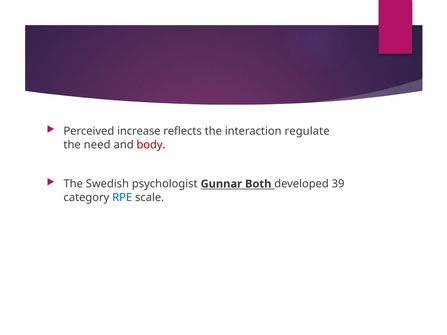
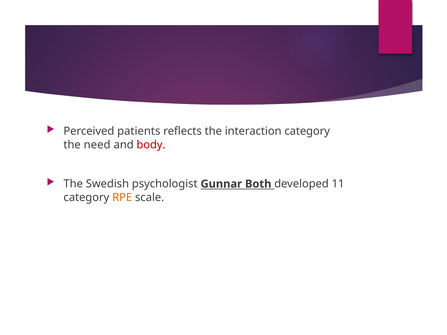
increase: increase -> patients
interaction regulate: regulate -> category
39: 39 -> 11
RPE colour: blue -> orange
